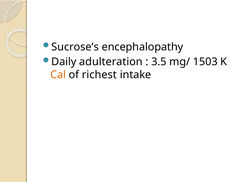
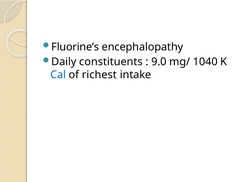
Sucrose’s: Sucrose’s -> Fluorine’s
adulteration: adulteration -> constituents
3.5: 3.5 -> 9.0
1503: 1503 -> 1040
Cal colour: orange -> blue
